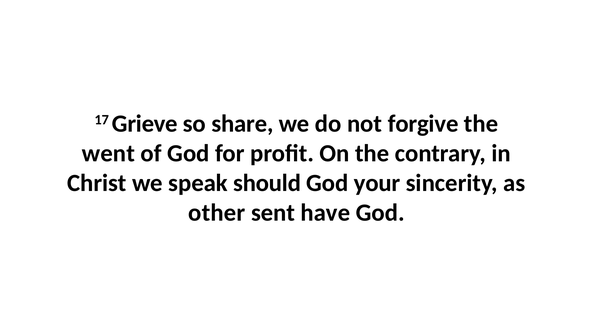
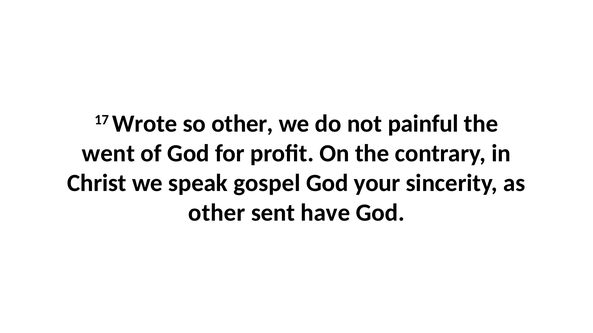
Grieve: Grieve -> Wrote
so share: share -> other
forgive: forgive -> painful
should: should -> gospel
